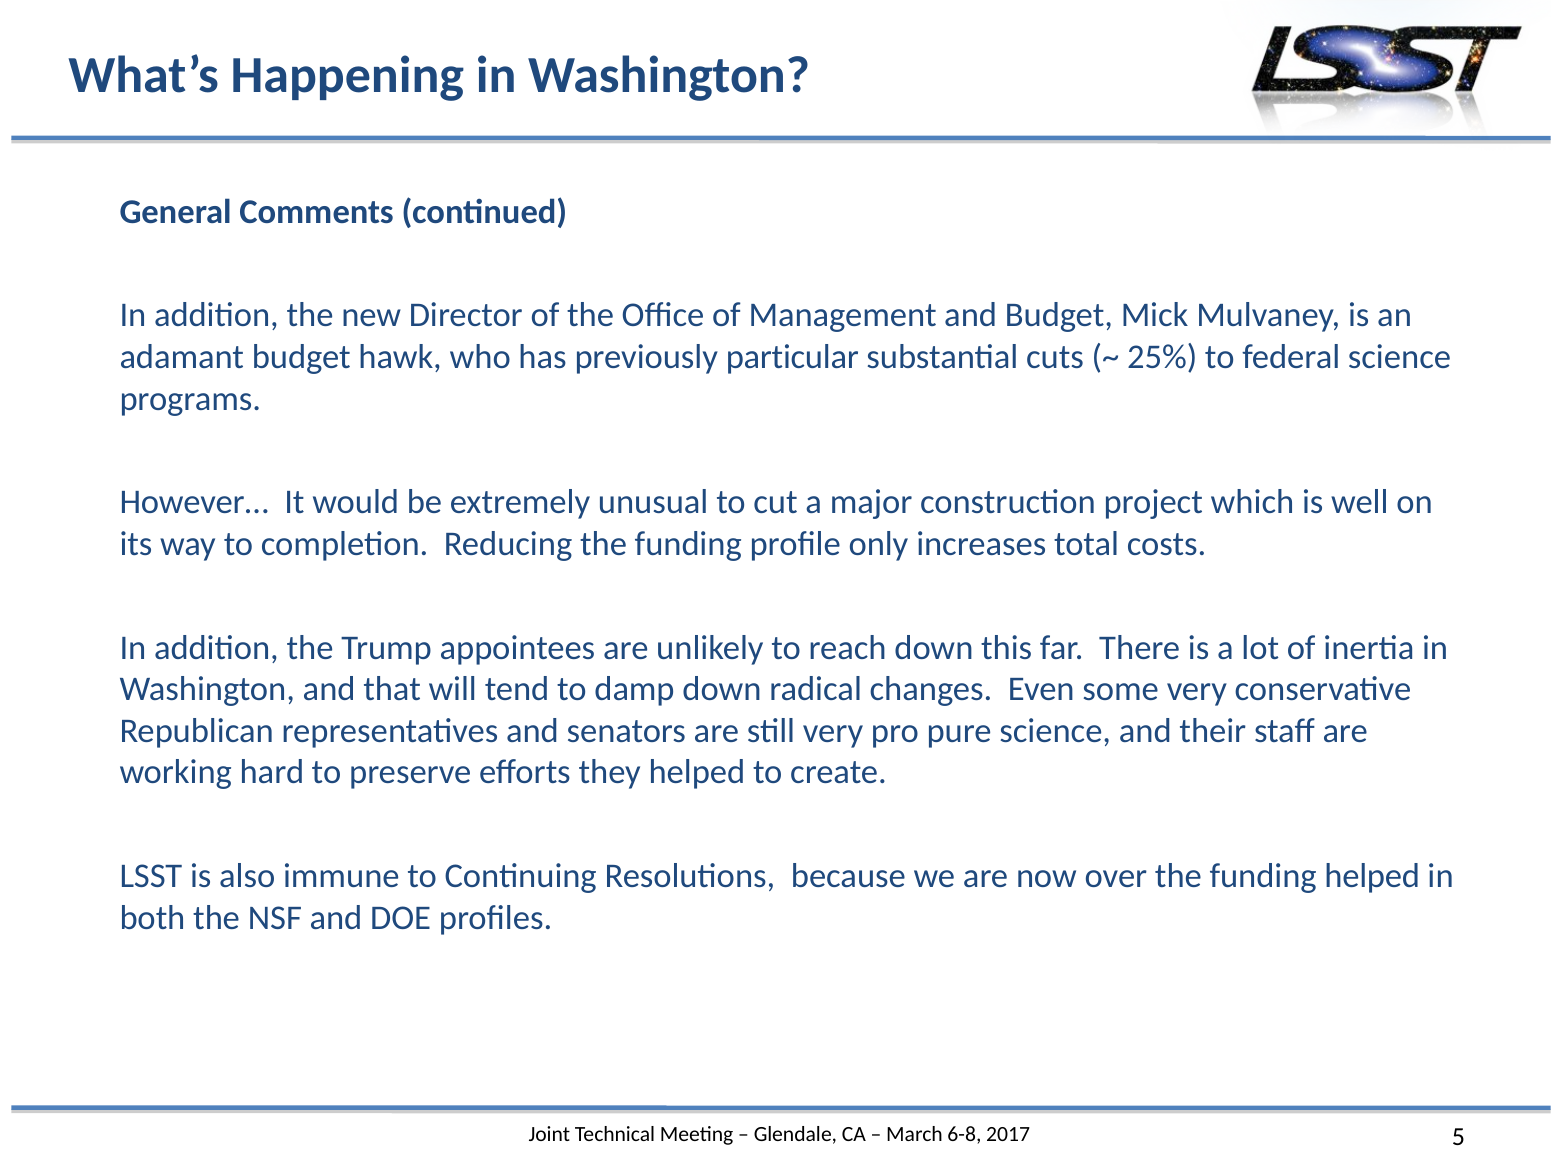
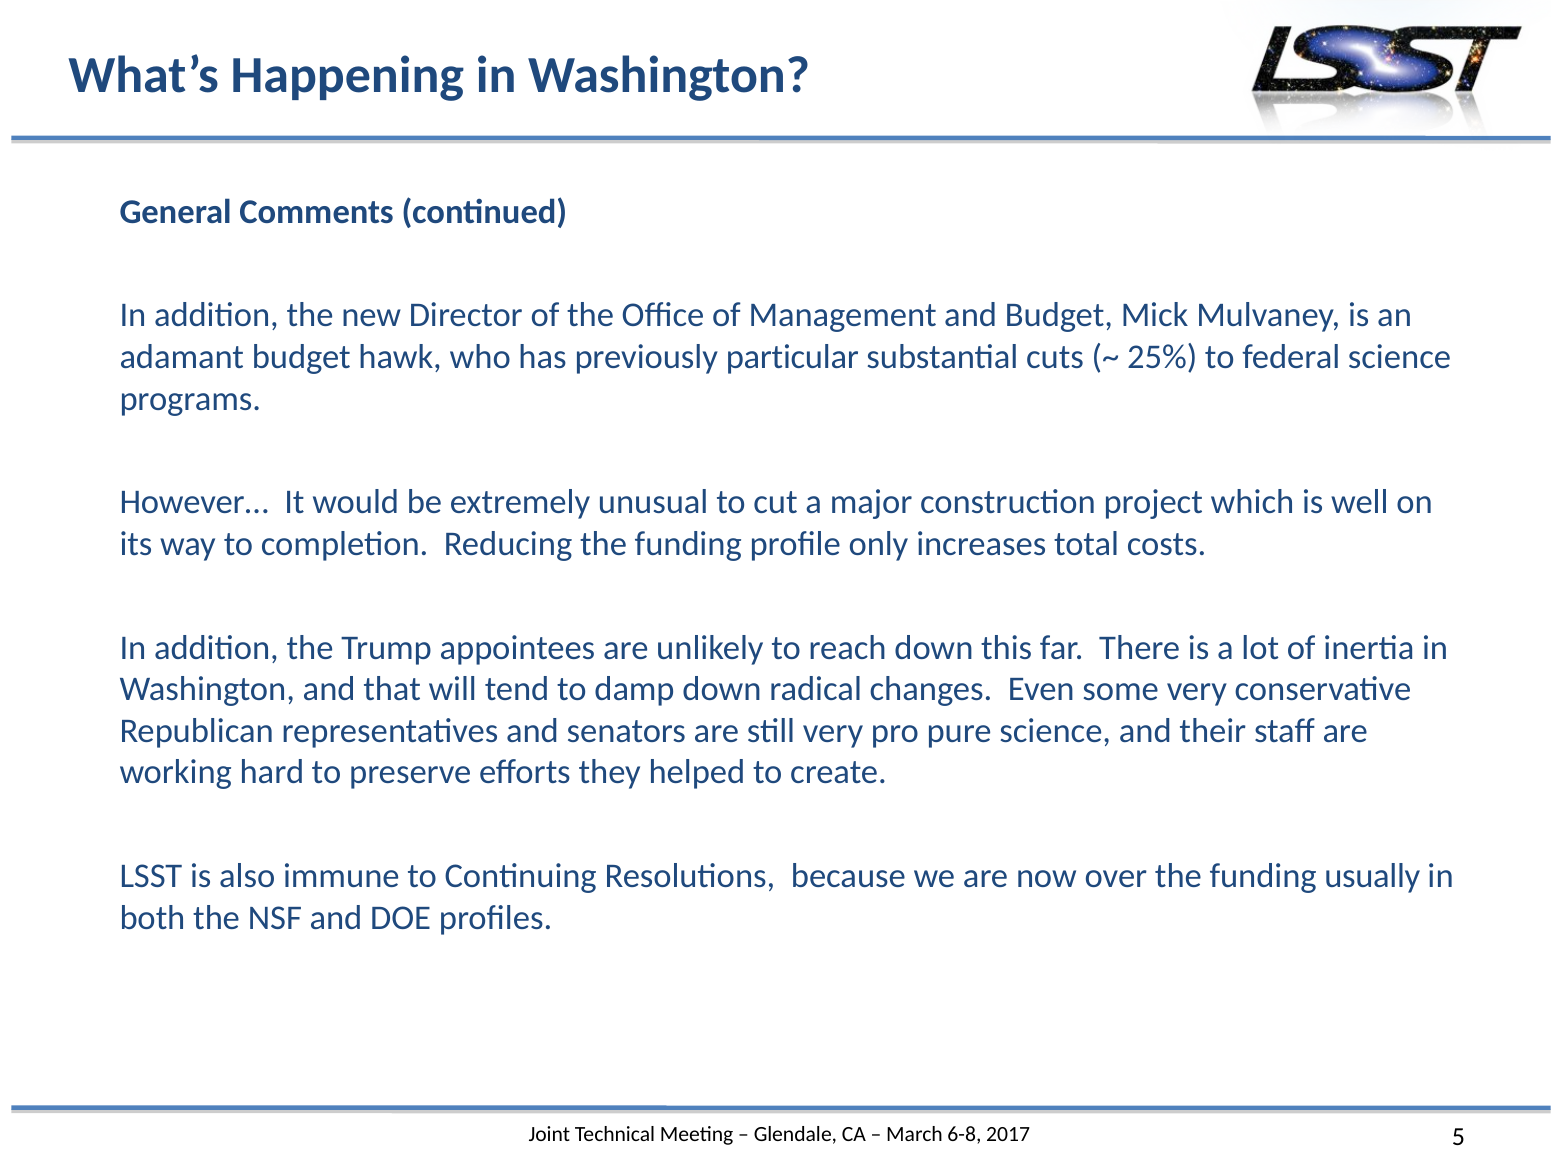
funding helped: helped -> usually
